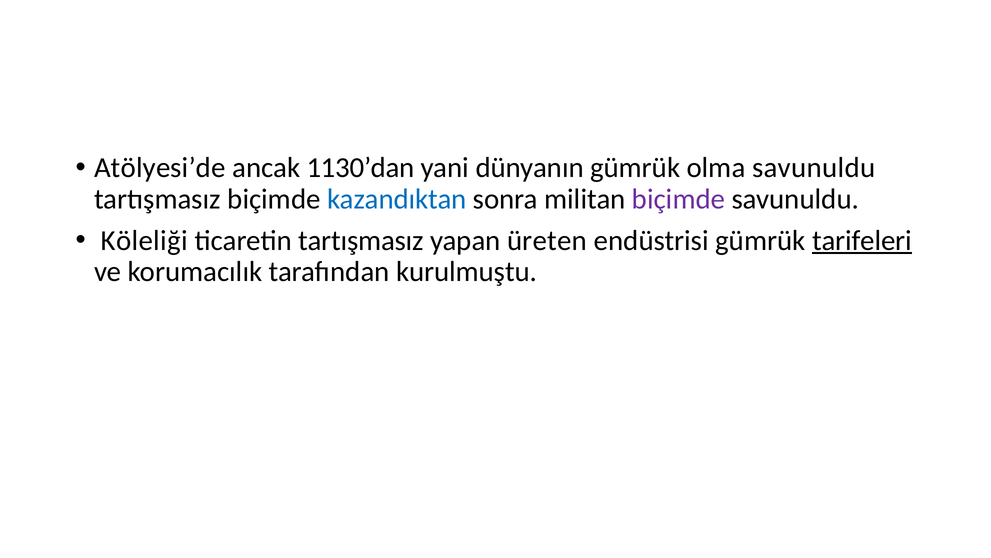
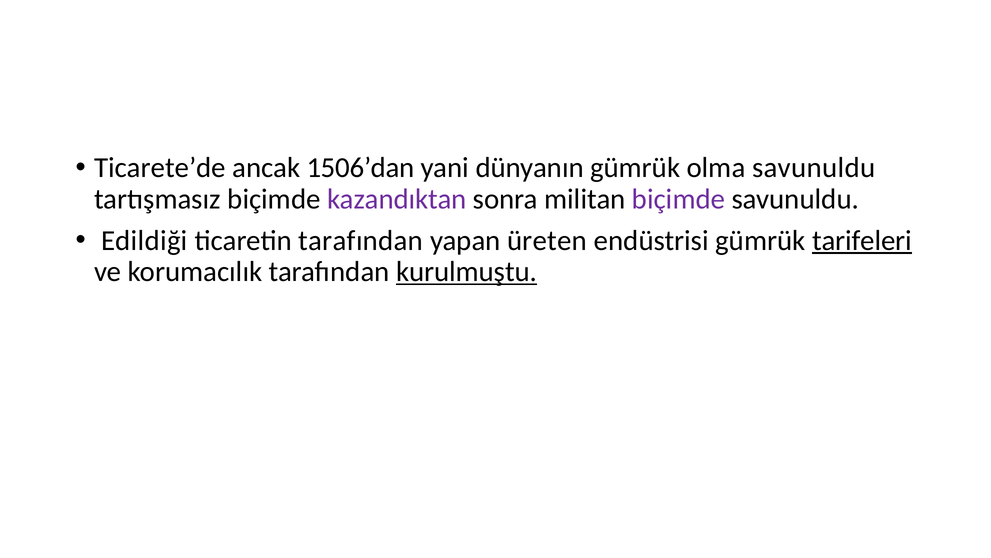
Atölyesi’de: Atölyesi’de -> Ticarete’de
1130’dan: 1130’dan -> 1506’dan
kazandıktan colour: blue -> purple
Köleliği: Köleliği -> Edildiği
ticaretin tartışmasız: tartışmasız -> tarafından
kurulmuştu underline: none -> present
